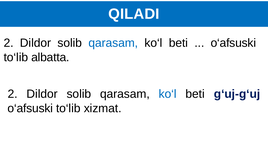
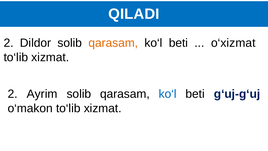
qarasam at (113, 43) colour: blue -> orange
o‘afsuski at (233, 43): o‘afsuski -> o‘xizmat
albatta at (50, 57): albatta -> xizmat
Dildor at (42, 94): Dildor -> Ayrim
o‘afsuski at (30, 108): o‘afsuski -> o‘makon
